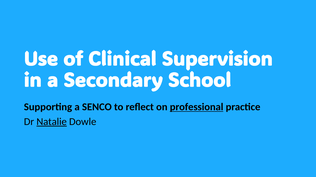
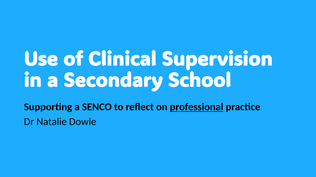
Natalie underline: present -> none
